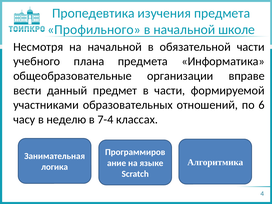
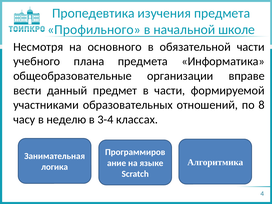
на начальной: начальной -> основного
6: 6 -> 8
7-4: 7-4 -> 3-4
